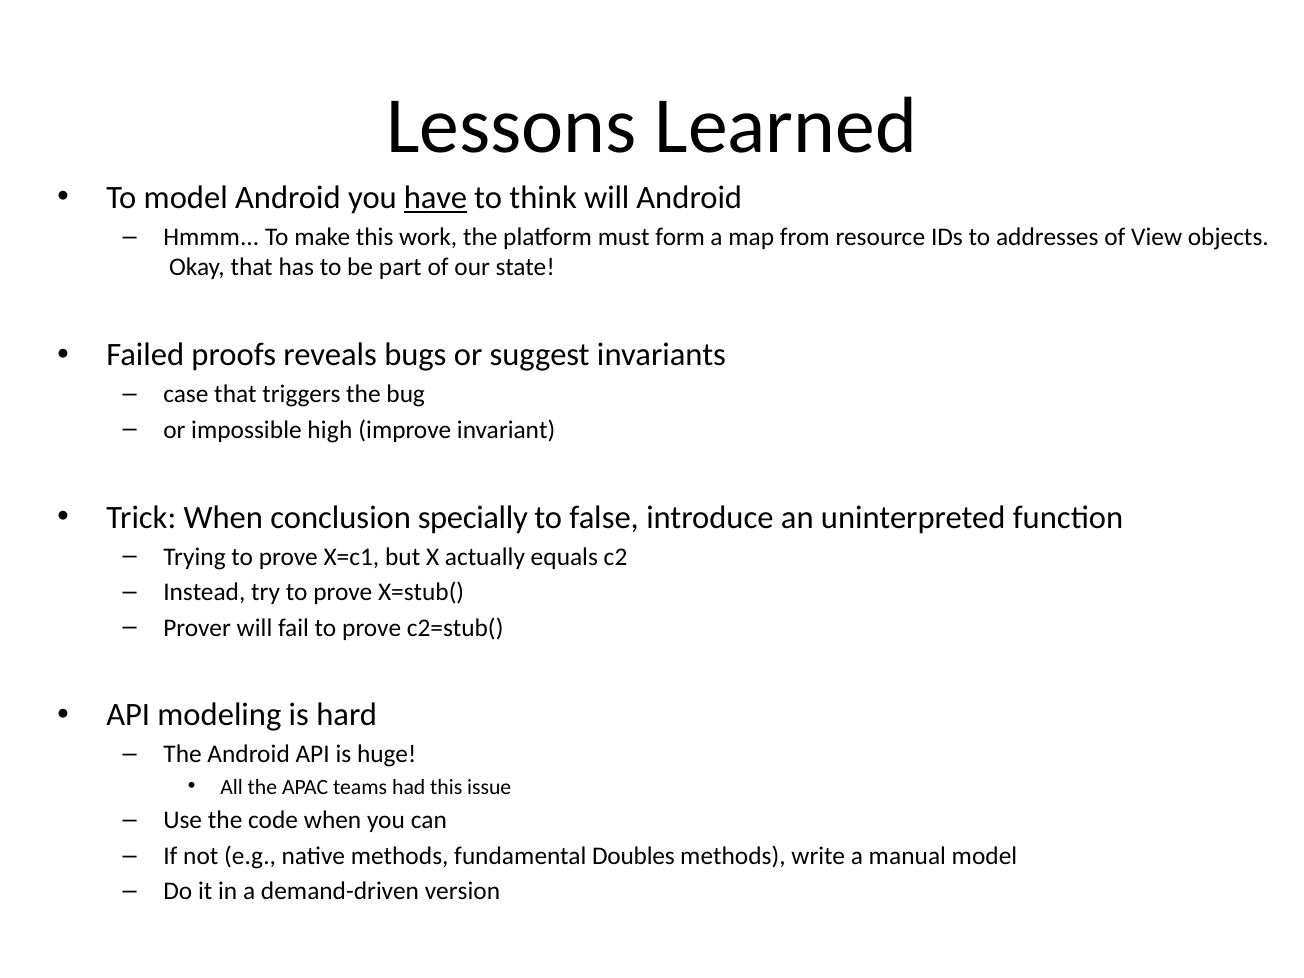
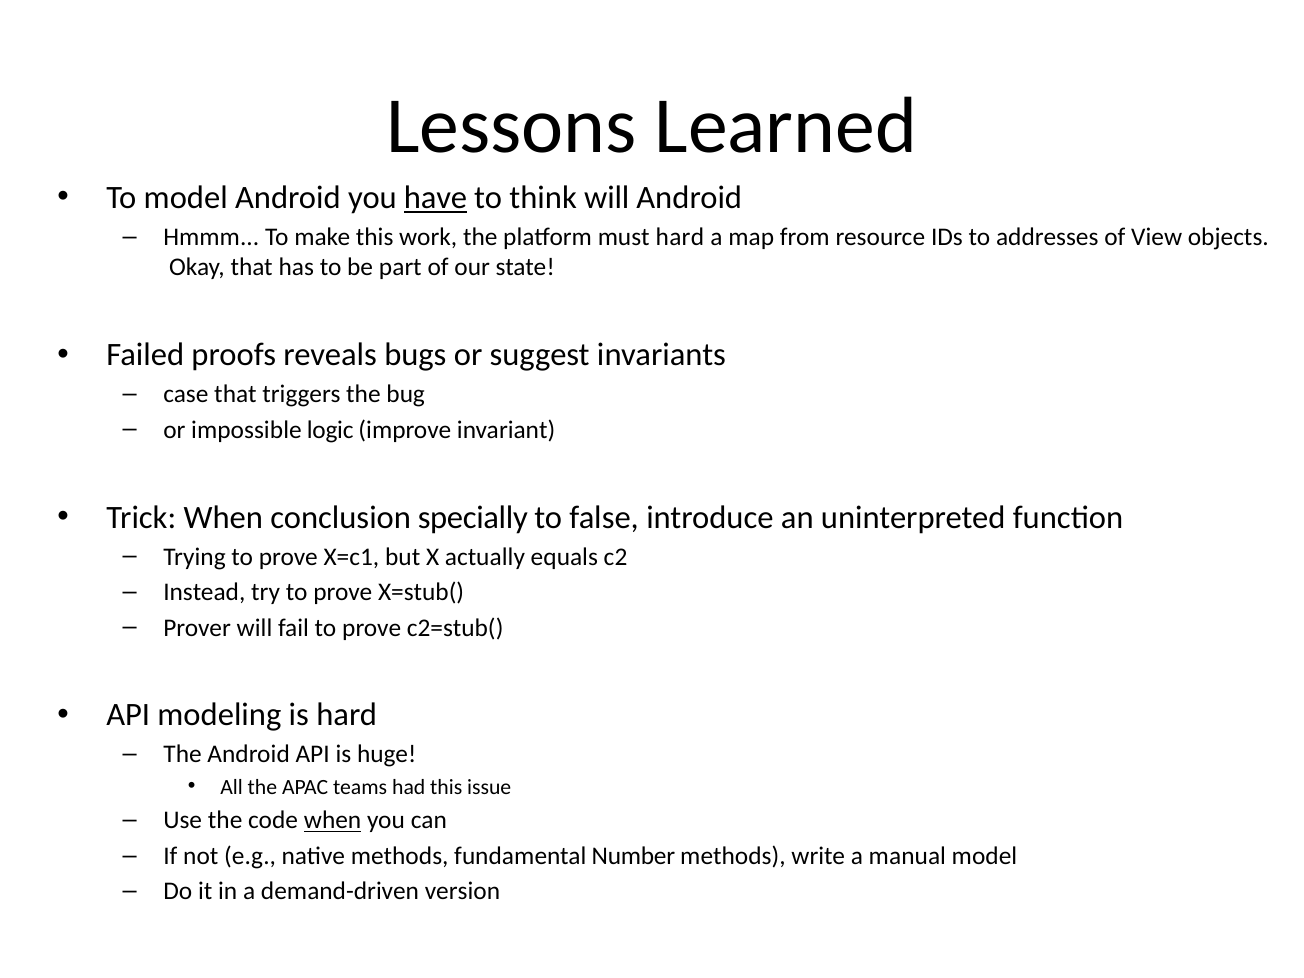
must form: form -> hard
high: high -> logic
when at (333, 821) underline: none -> present
Doubles: Doubles -> Number
